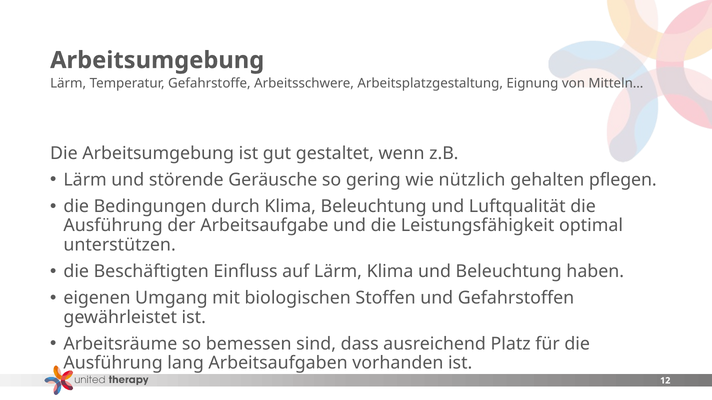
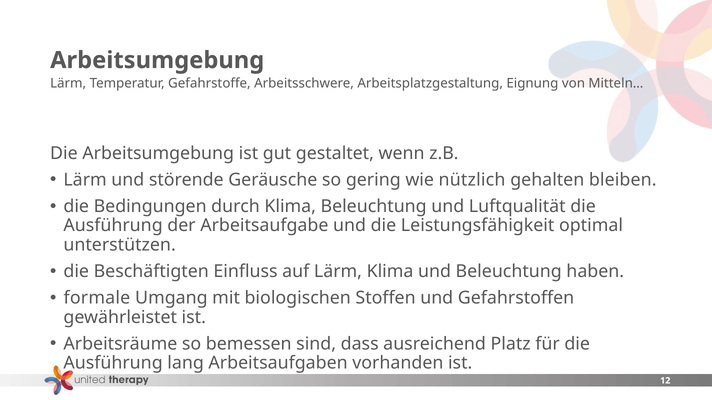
pflegen: pflegen -> bleiben
eigenen: eigenen -> formale
